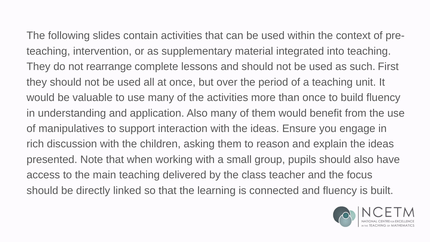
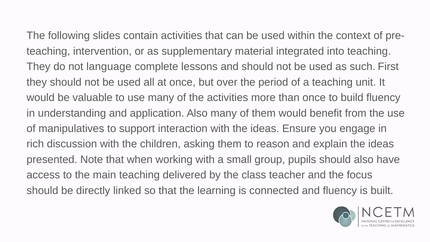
rearrange: rearrange -> language
